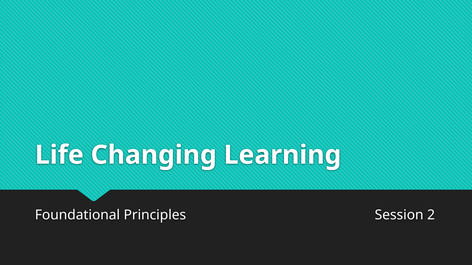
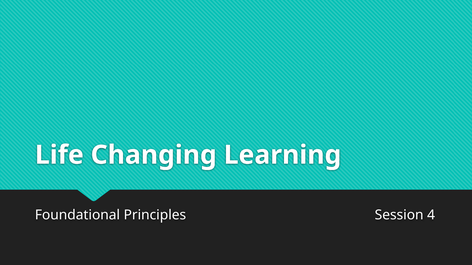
2: 2 -> 4
